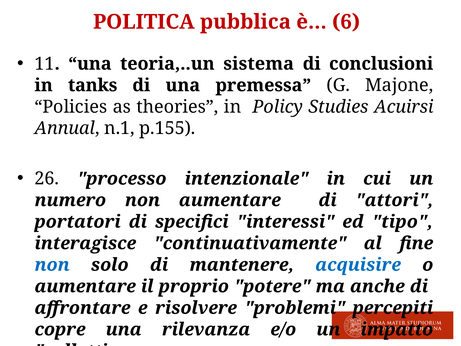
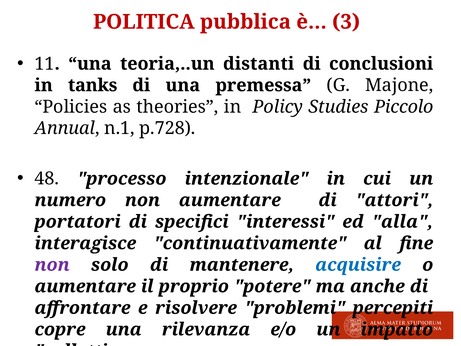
6: 6 -> 3
sistema: sistema -> distanti
Acuirsi: Acuirsi -> Piccolo
p.155: p.155 -> p.728
26: 26 -> 48
tipo: tipo -> alla
non at (52, 265) colour: blue -> purple
